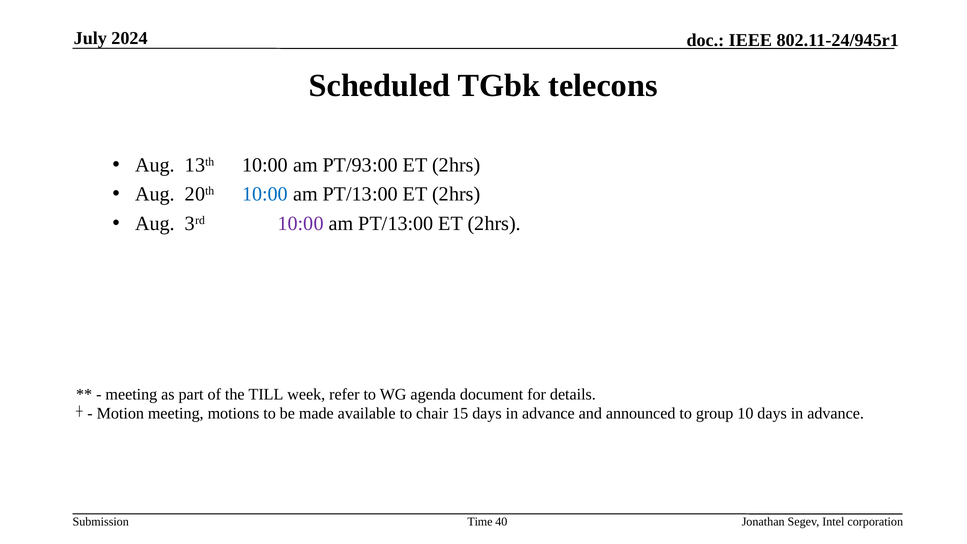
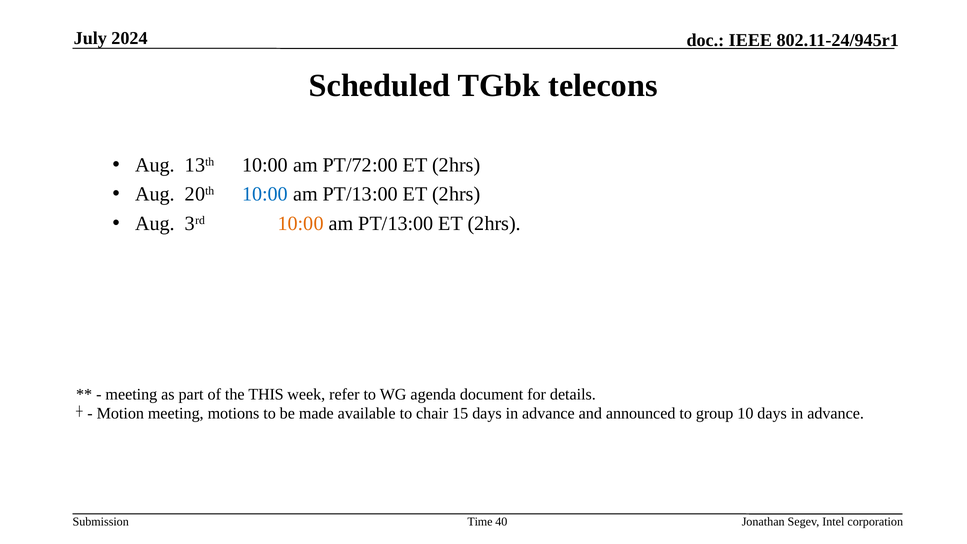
PT/93:00: PT/93:00 -> PT/72:00
10:00 at (301, 224) colour: purple -> orange
TILL: TILL -> THIS
